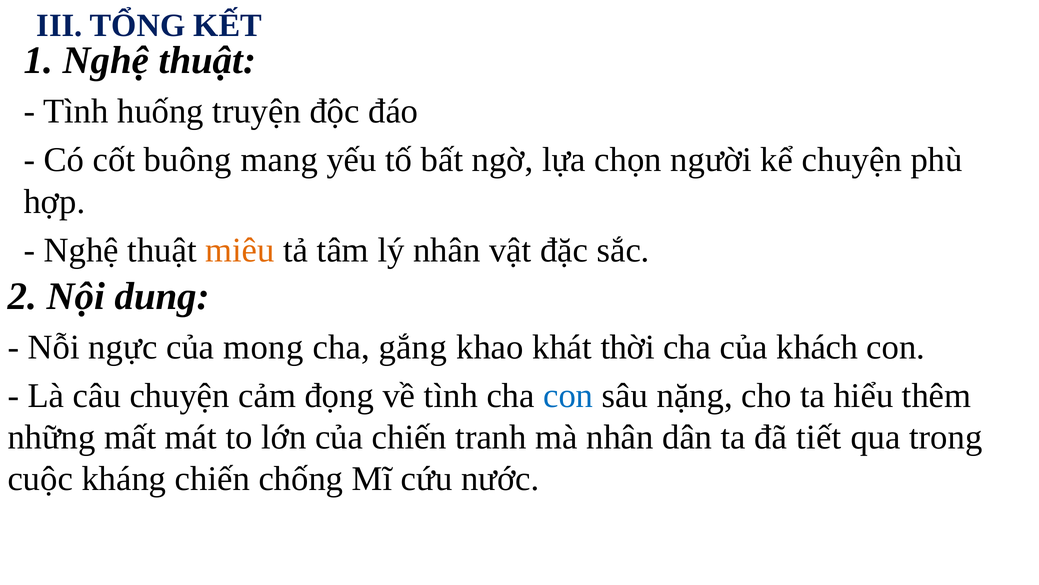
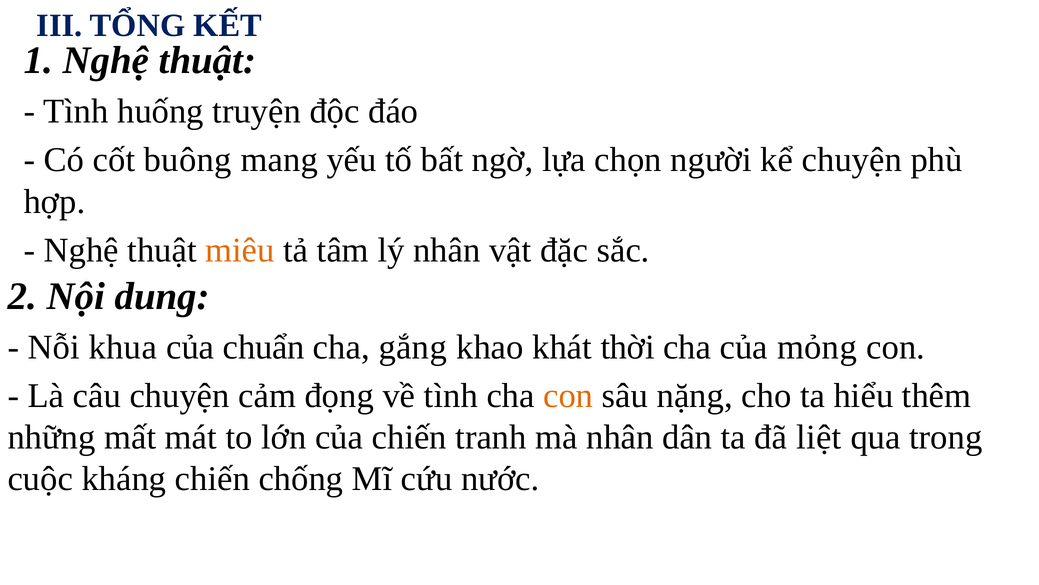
ngực: ngực -> khua
mong: mong -> chuẩn
khách: khách -> mỏng
con at (568, 395) colour: blue -> orange
tiết: tiết -> liệt
